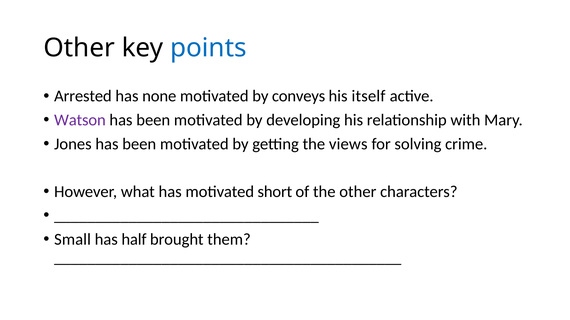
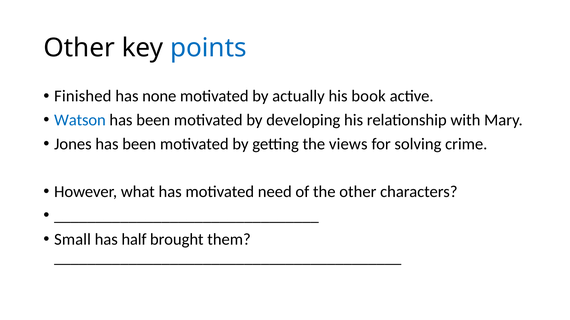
Arrested: Arrested -> Finished
conveys: conveys -> actually
itself: itself -> book
Watson colour: purple -> blue
short: short -> need
